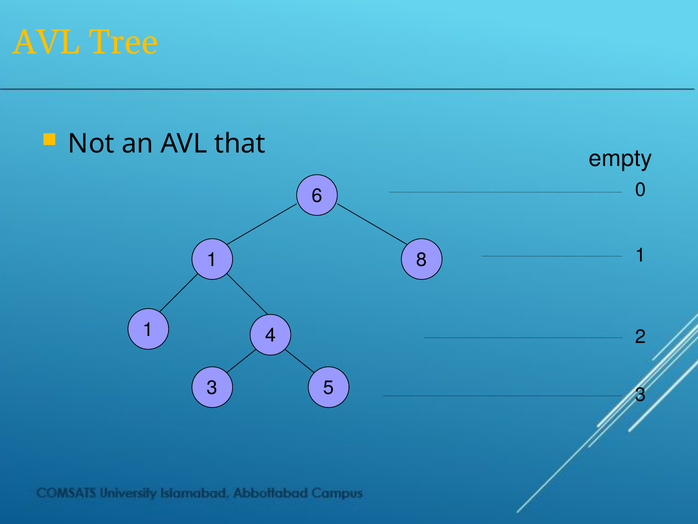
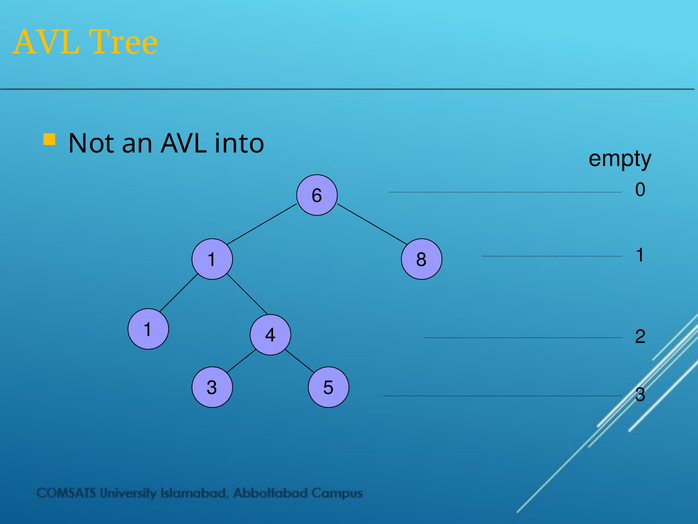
that: that -> into
